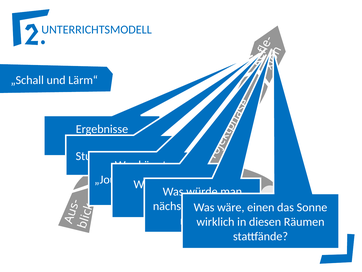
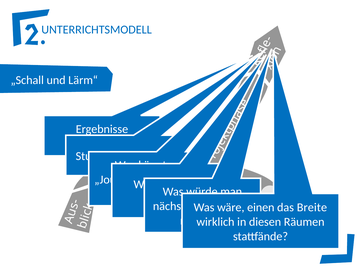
Sonne: Sonne -> Breite
